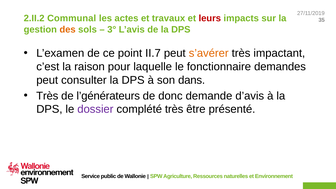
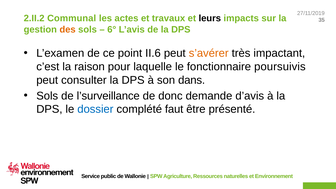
leurs colour: red -> black
3°: 3° -> 6°
II.7: II.7 -> II.6
demandes: demandes -> poursuivis
Très at (47, 96): Très -> Sols
l’générateurs: l’générateurs -> l’surveillance
dossier colour: purple -> blue
complété très: très -> faut
